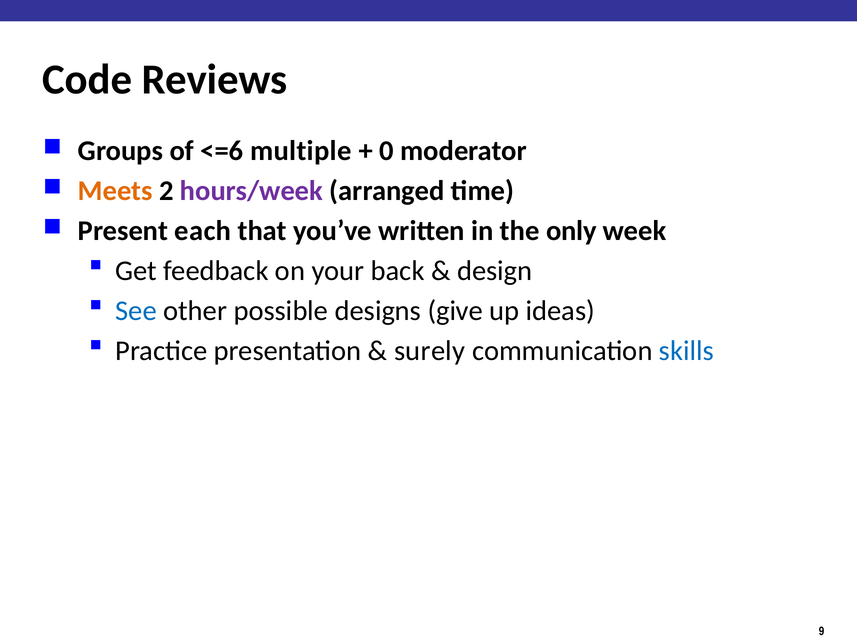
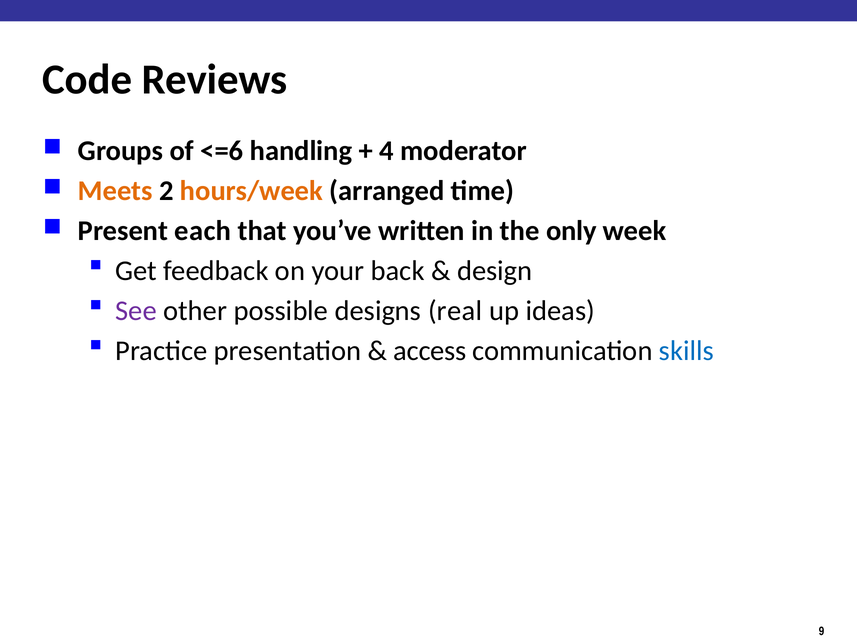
multiple: multiple -> handling
0: 0 -> 4
hours/week colour: purple -> orange
See colour: blue -> purple
give: give -> real
surely: surely -> access
